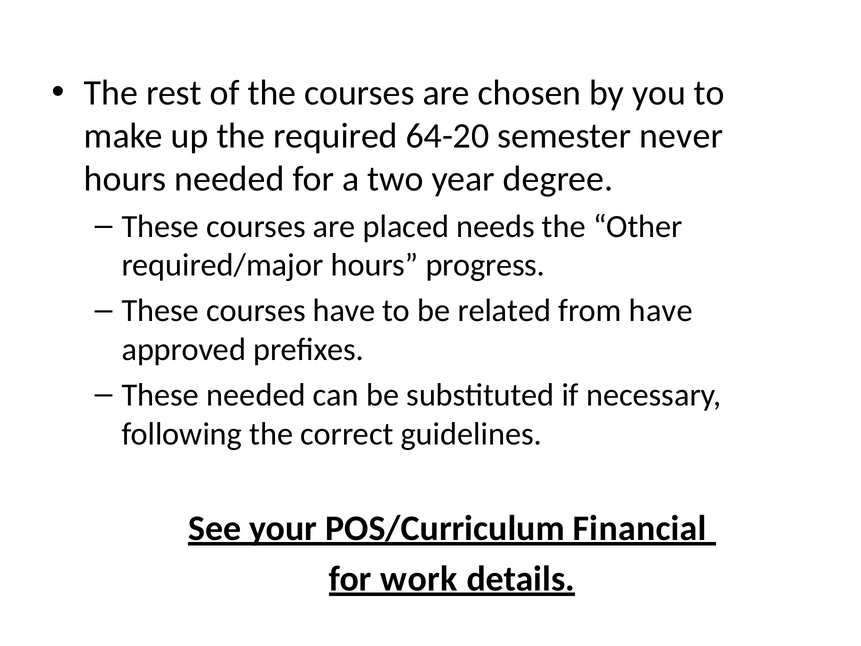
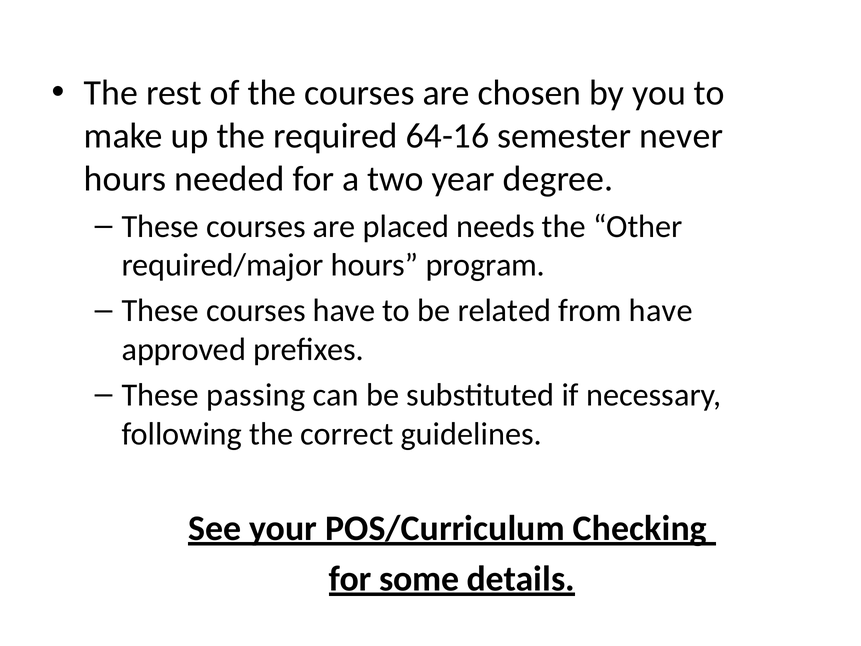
64-20: 64-20 -> 64-16
progress: progress -> program
These needed: needed -> passing
Financial: Financial -> Checking
work: work -> some
